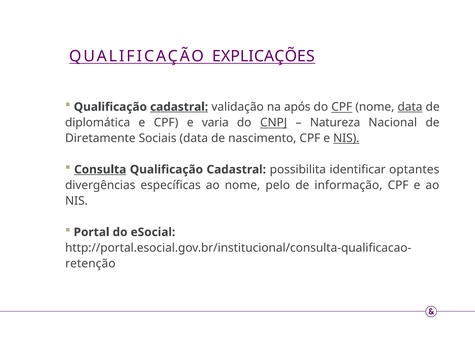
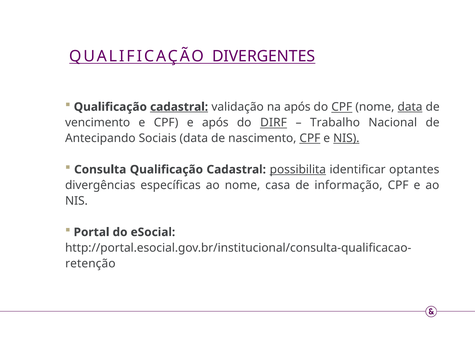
EXPLICAÇÕES: EXPLICAÇÕES -> DIVERGENTES
diplomática: diplomática -> vencimento
e varia: varia -> após
CNPJ: CNPJ -> DIRF
Natureza: Natureza -> Trabalho
Diretamente: Diretamente -> Antecipando
CPF at (310, 138) underline: none -> present
Consulta underline: present -> none
possibilita underline: none -> present
pelo: pelo -> casa
